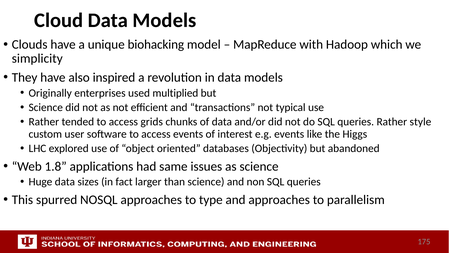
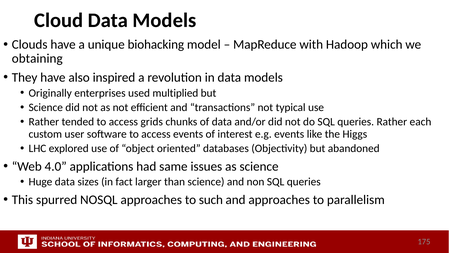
simplicity: simplicity -> obtaining
style: style -> each
1.8: 1.8 -> 4.0
type: type -> such
